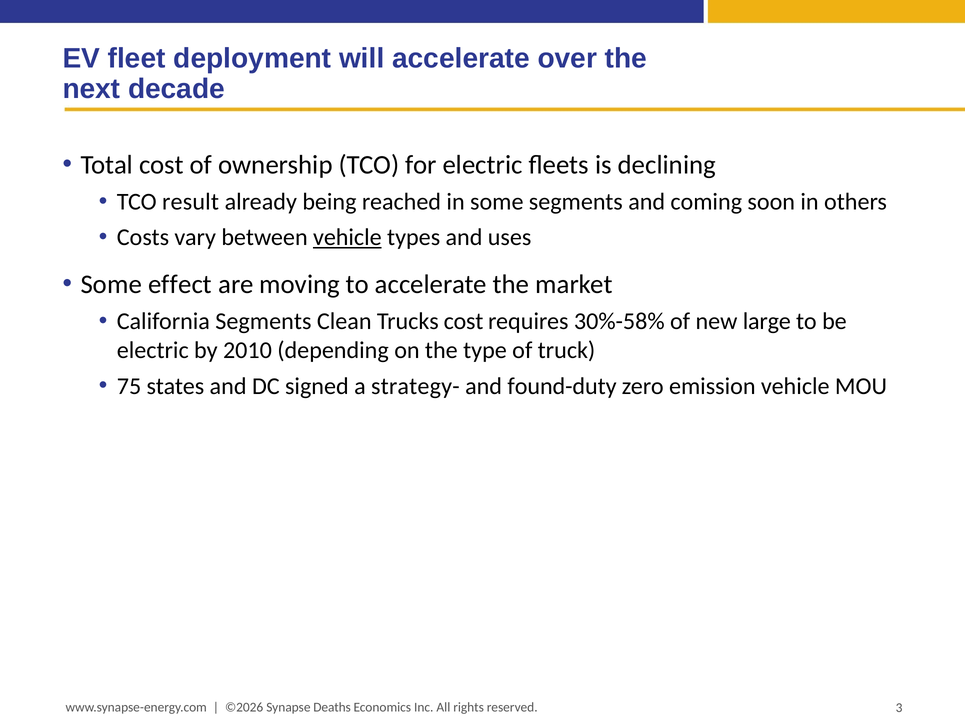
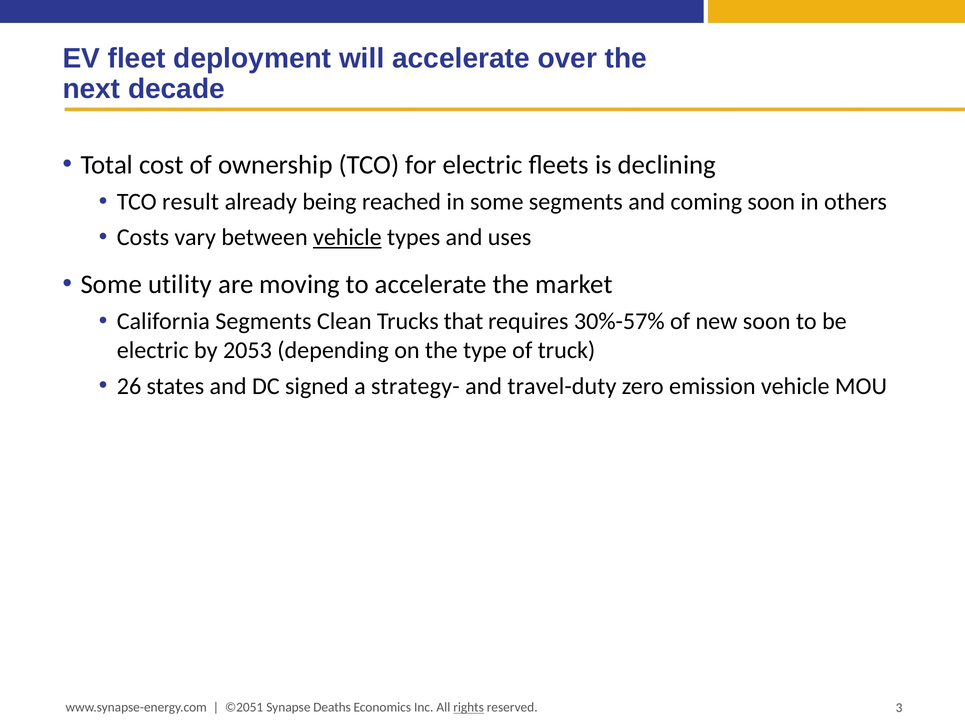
effect: effect -> utility
Trucks cost: cost -> that
30%-58%: 30%-58% -> 30%-57%
new large: large -> soon
2010: 2010 -> 2053
75: 75 -> 26
found-duty: found-duty -> travel-duty
©2026: ©2026 -> ©2051
rights underline: none -> present
